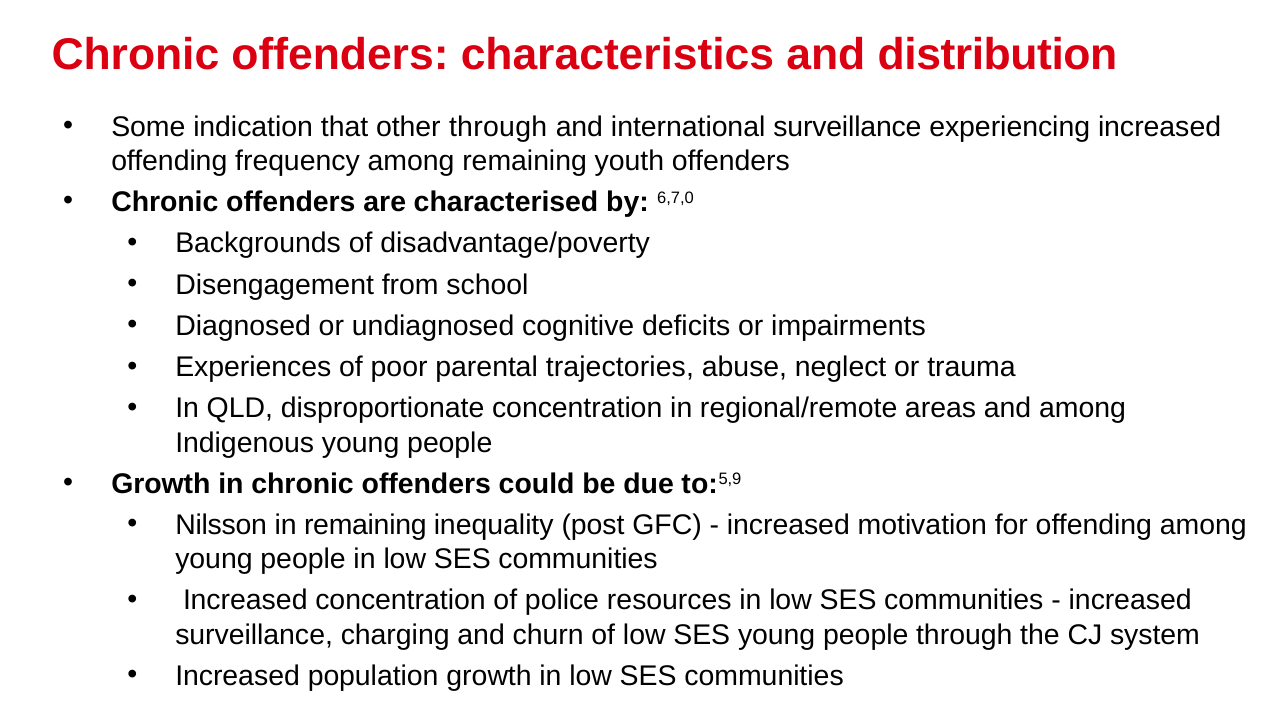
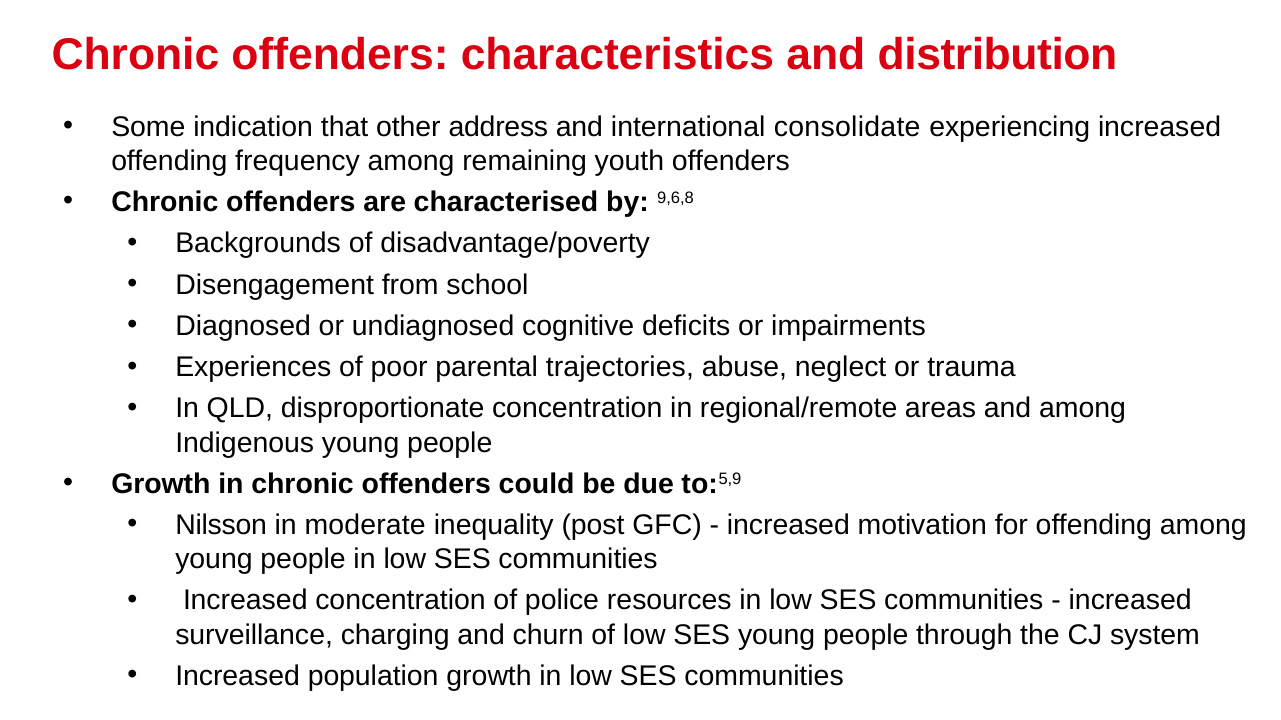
other through: through -> address
international surveillance: surveillance -> consolidate
6,7,0: 6,7,0 -> 9,6,8
in remaining: remaining -> moderate
